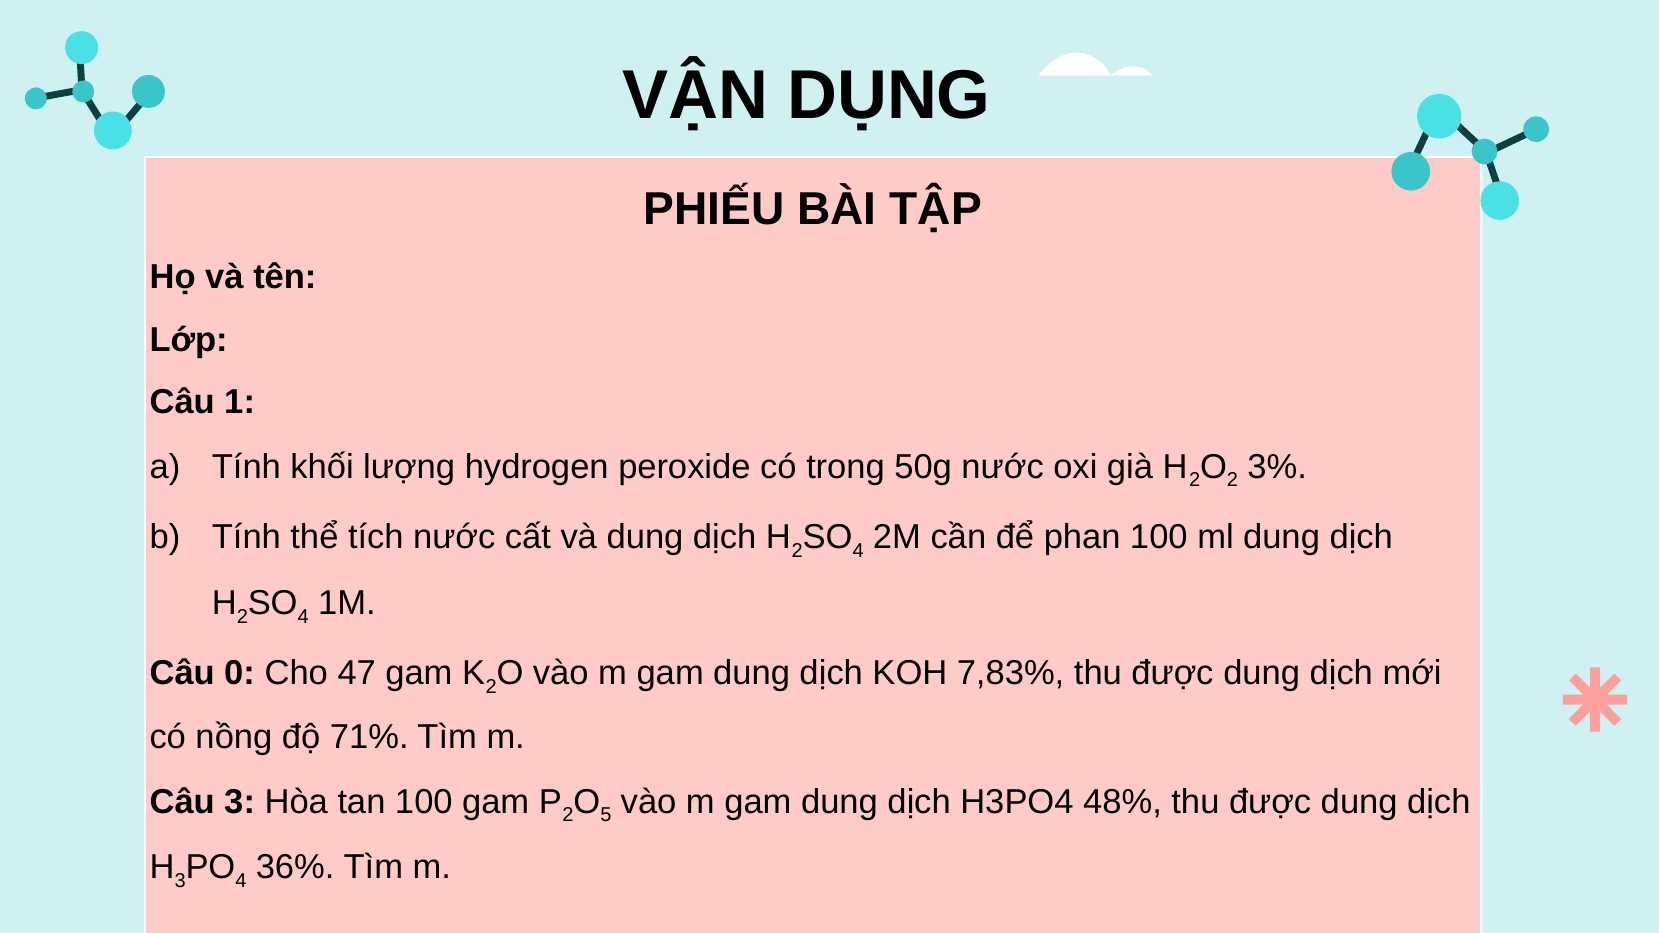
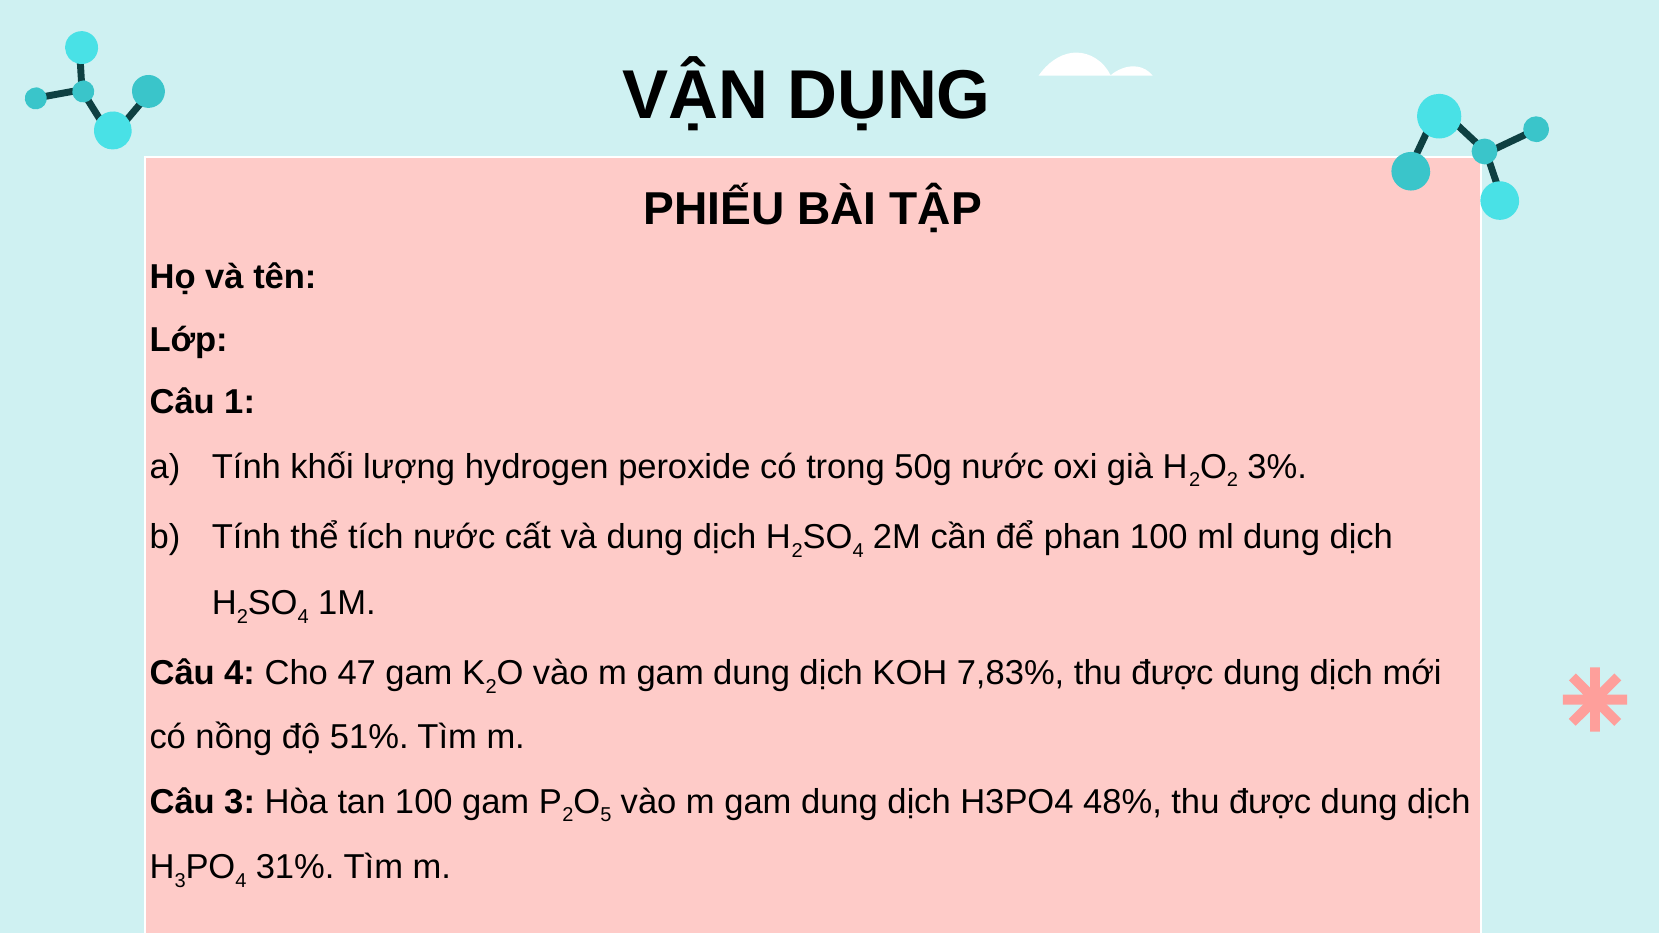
Câu 0: 0 -> 4
71%: 71% -> 51%
36%: 36% -> 31%
